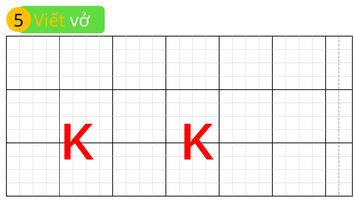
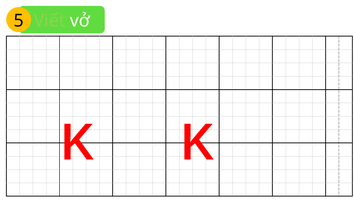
Viết colour: yellow -> light green
